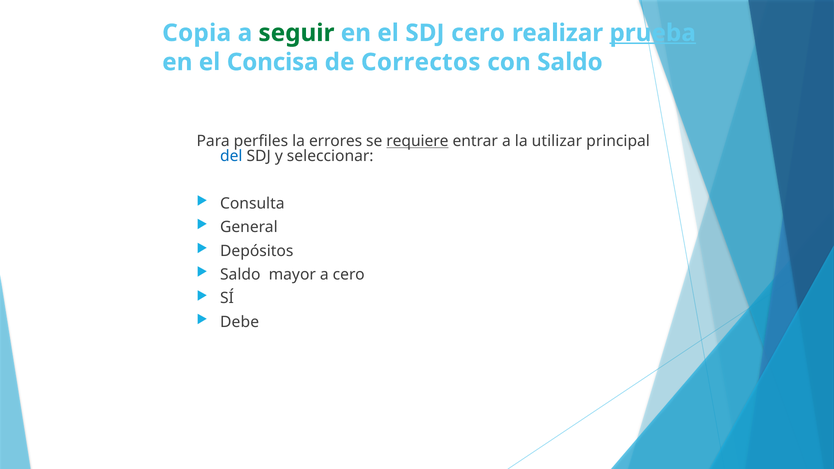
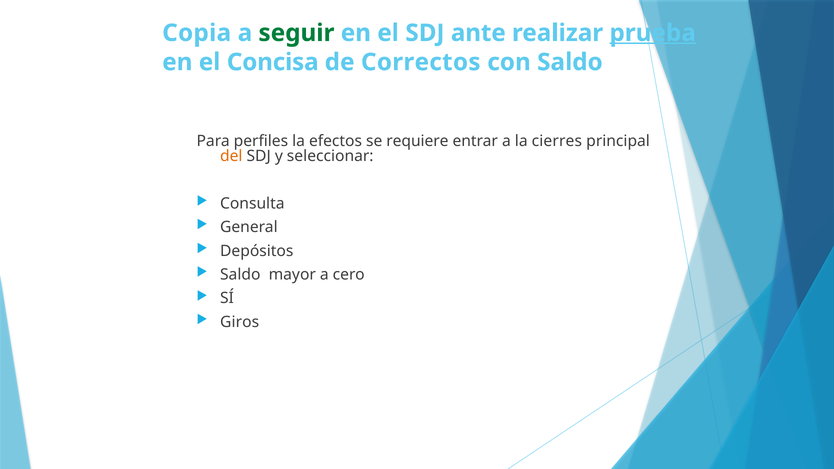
SDJ cero: cero -> ante
errores: errores -> efectos
requiere underline: present -> none
utilizar: utilizar -> cierres
del colour: blue -> orange
Debe: Debe -> Giros
